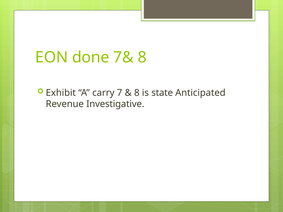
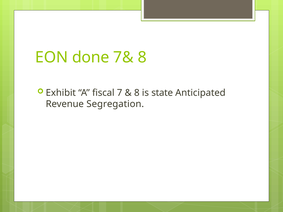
carry: carry -> fiscal
Investigative: Investigative -> Segregation
